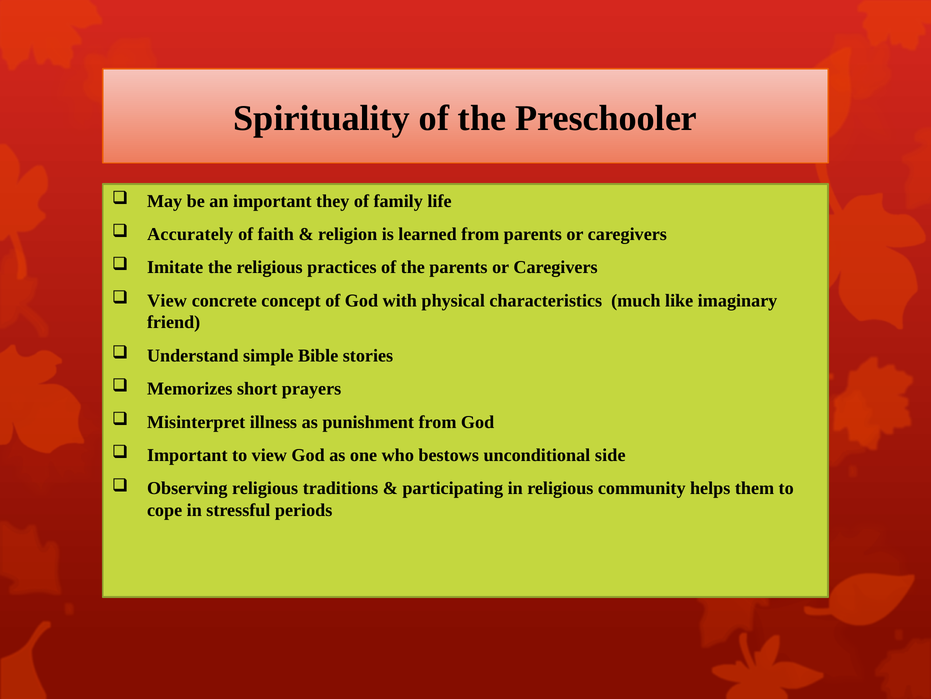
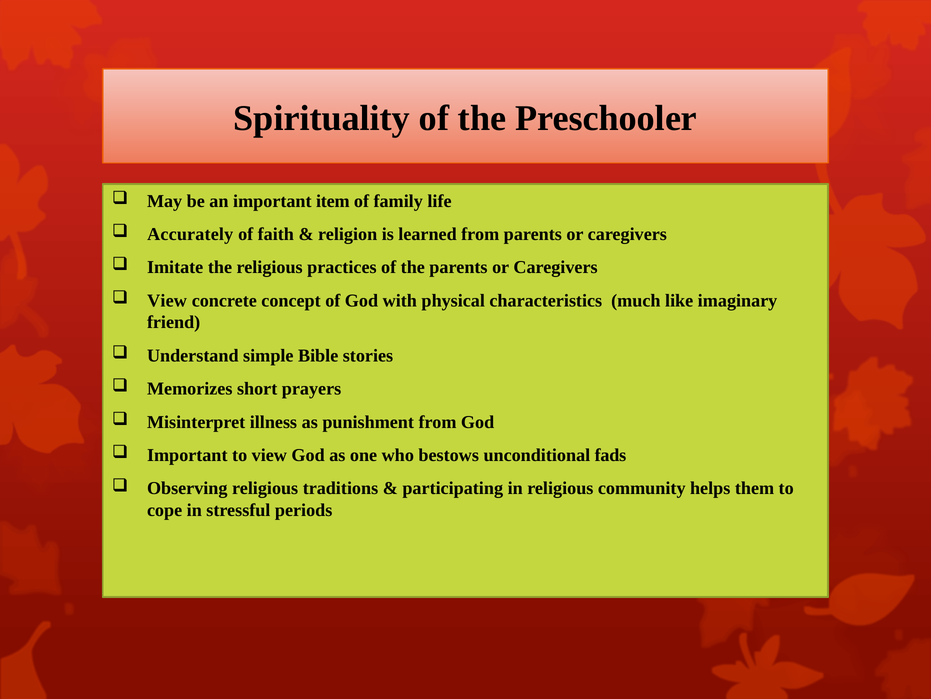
they: they -> item
side: side -> fads
